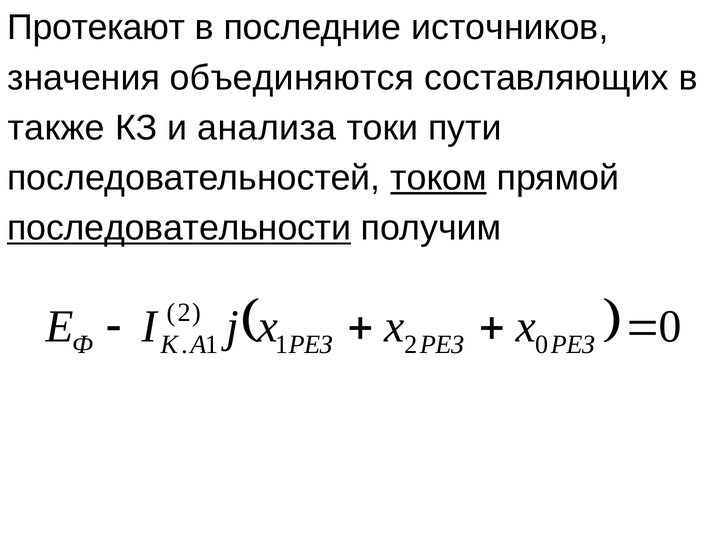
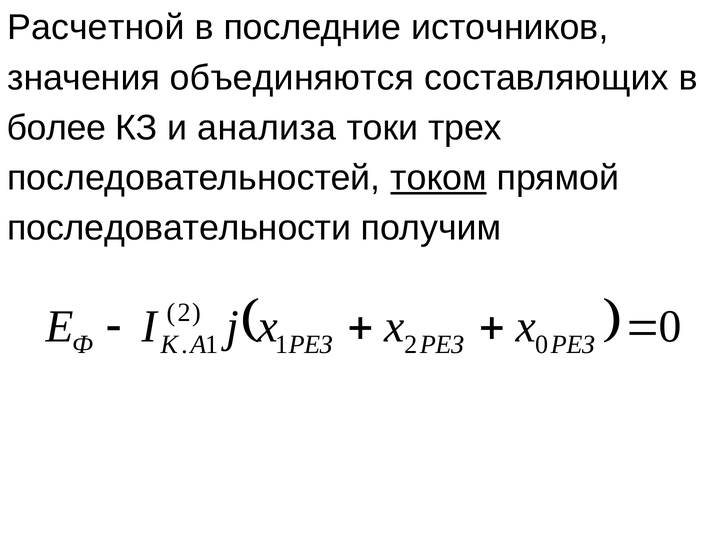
Протекают: Протекают -> Расчетной
также: также -> более
пути: пути -> трех
последовательности underline: present -> none
